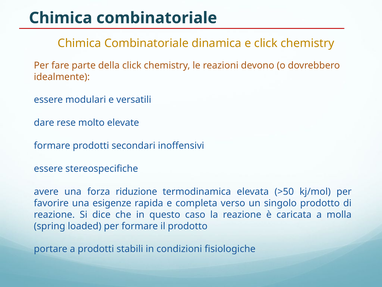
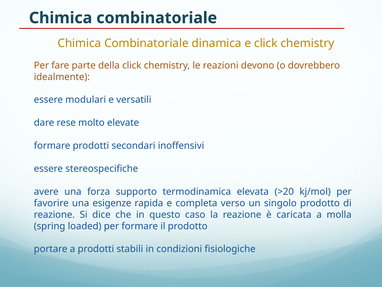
riduzione: riduzione -> supporto
>50: >50 -> >20
